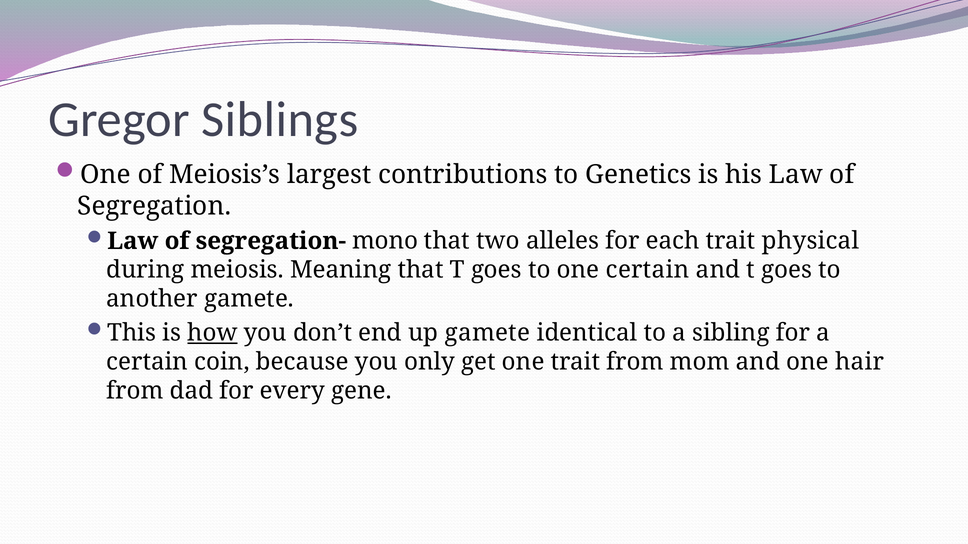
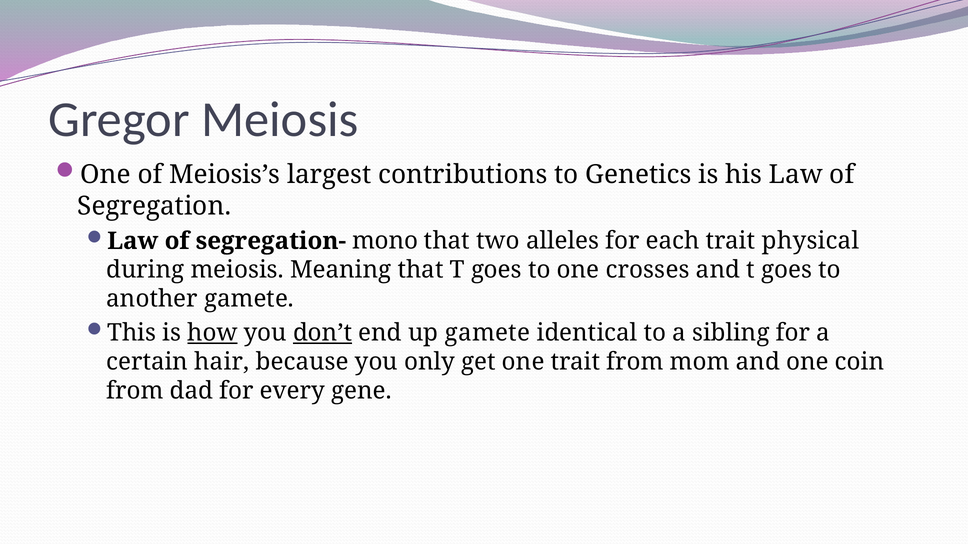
Gregor Siblings: Siblings -> Meiosis
one certain: certain -> crosses
don’t underline: none -> present
coin: coin -> hair
hair: hair -> coin
